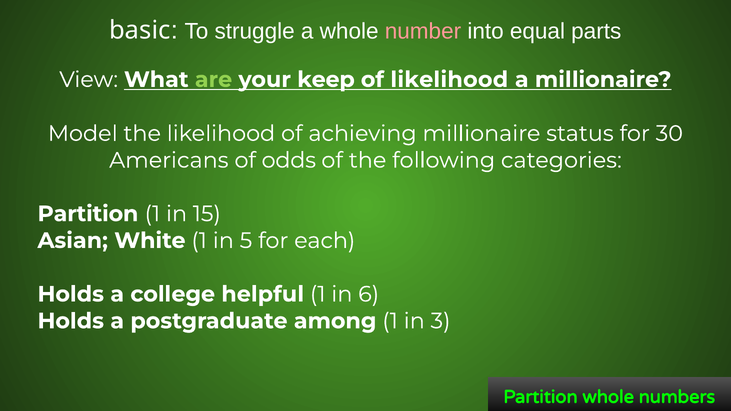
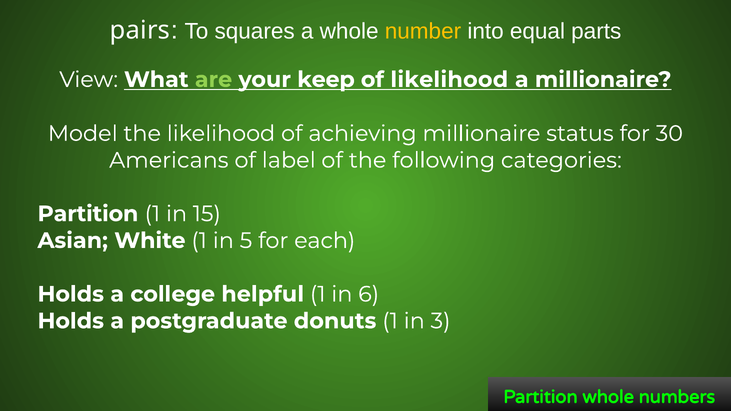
basic: basic -> pairs
struggle: struggle -> squares
number colour: pink -> yellow
odds: odds -> label
among: among -> donuts
